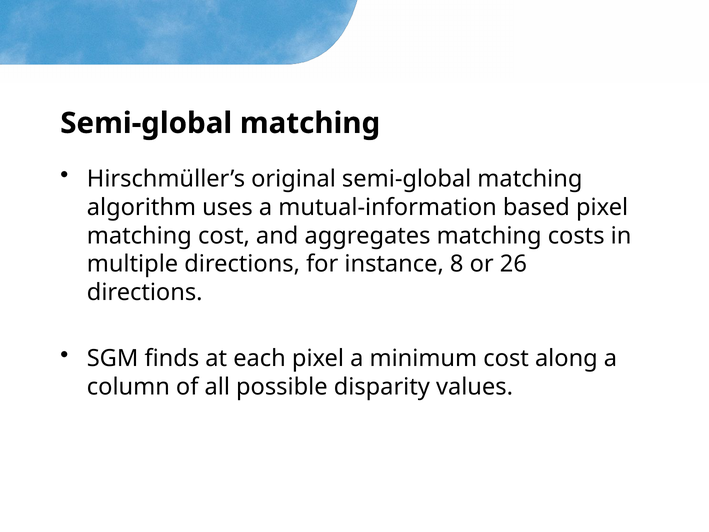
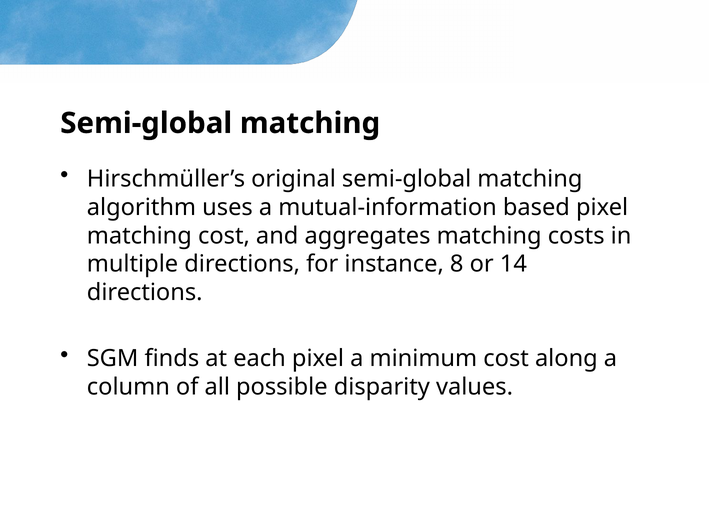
26: 26 -> 14
